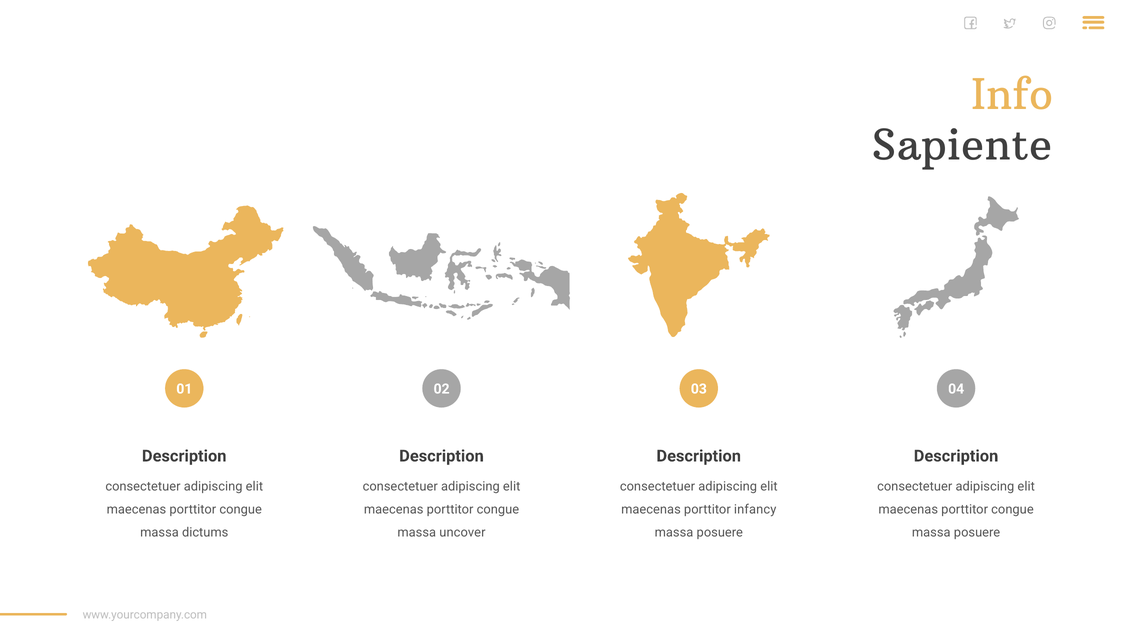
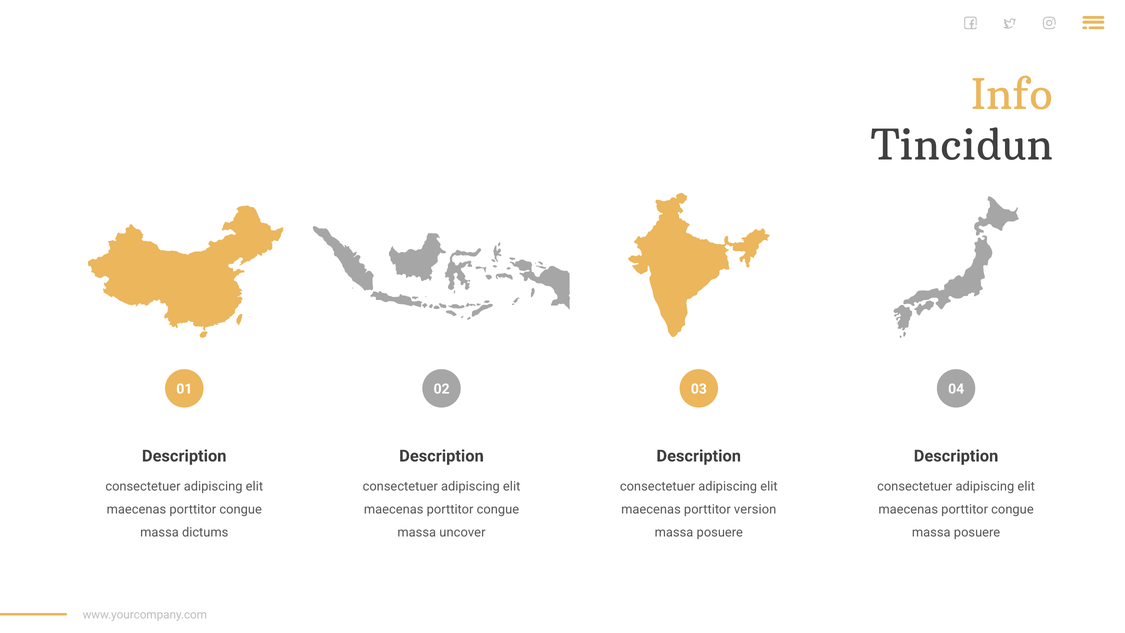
Sapiente: Sapiente -> Tincidun
infancy: infancy -> version
